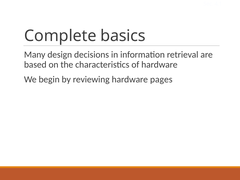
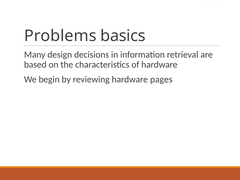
Complete: Complete -> Problems
